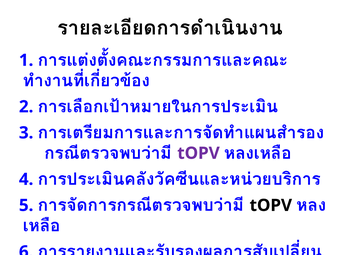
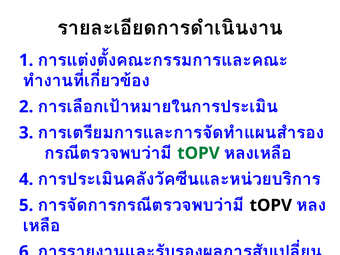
tOPV at (198, 153) colour: purple -> green
